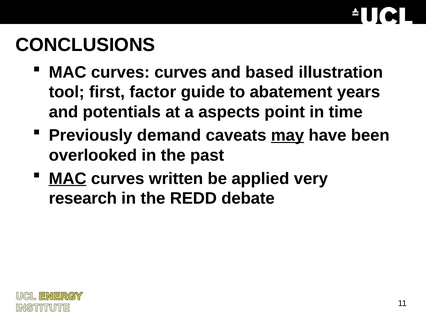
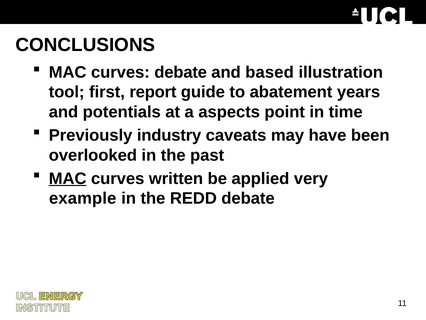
curves curves: curves -> debate
factor: factor -> report
demand: demand -> industry
may underline: present -> none
research: research -> example
